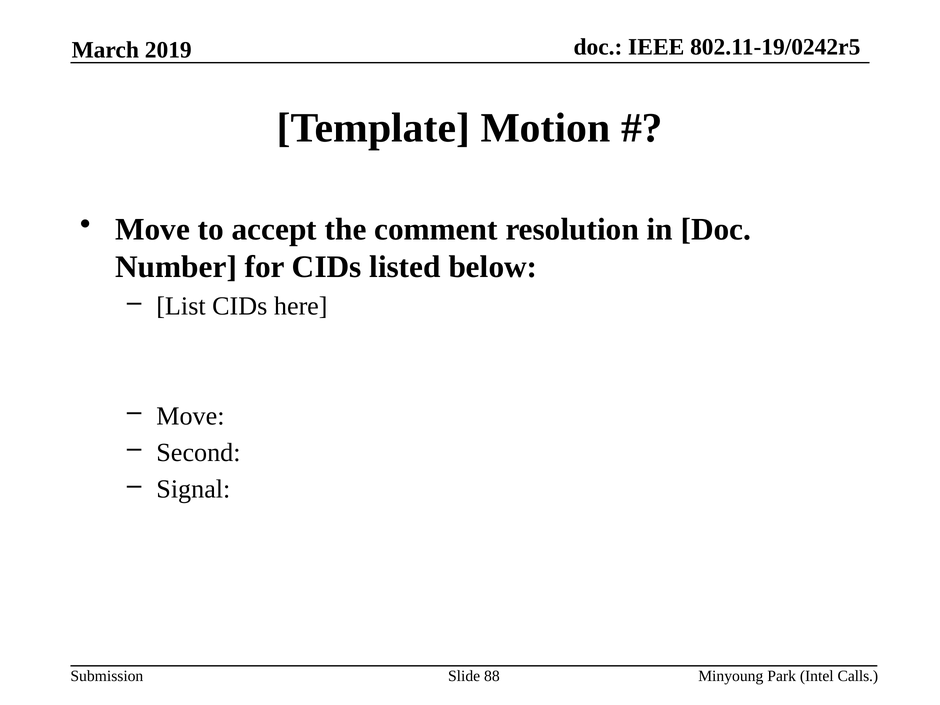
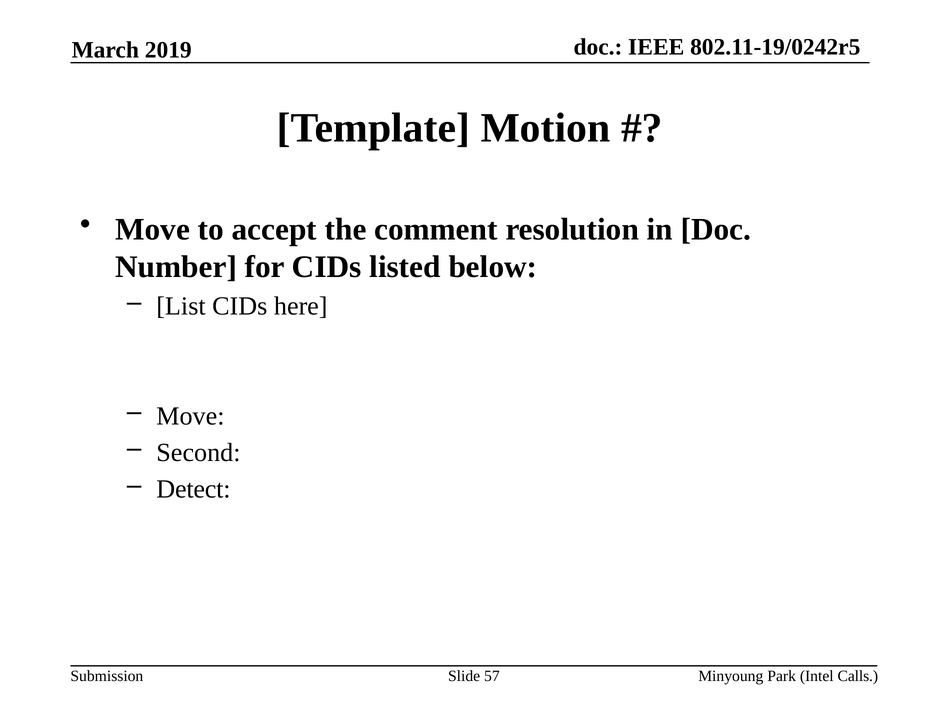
Signal: Signal -> Detect
88: 88 -> 57
